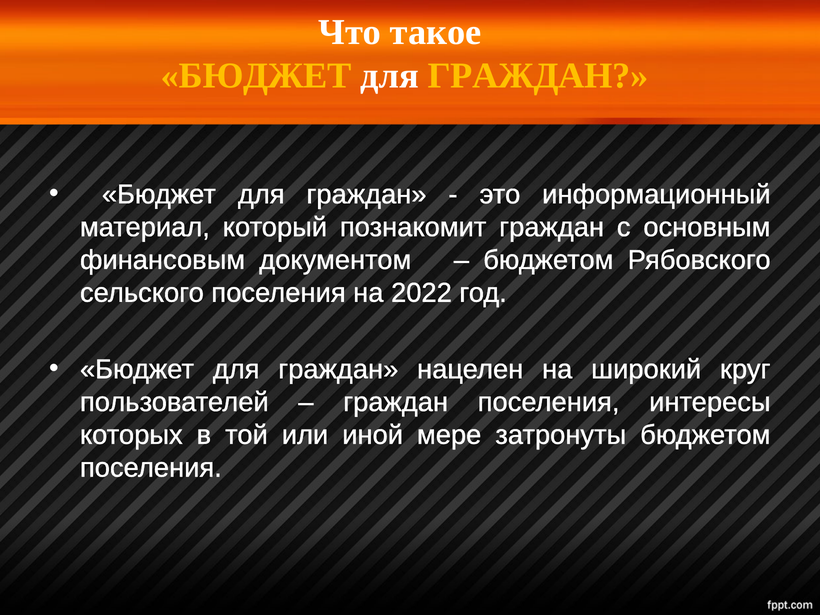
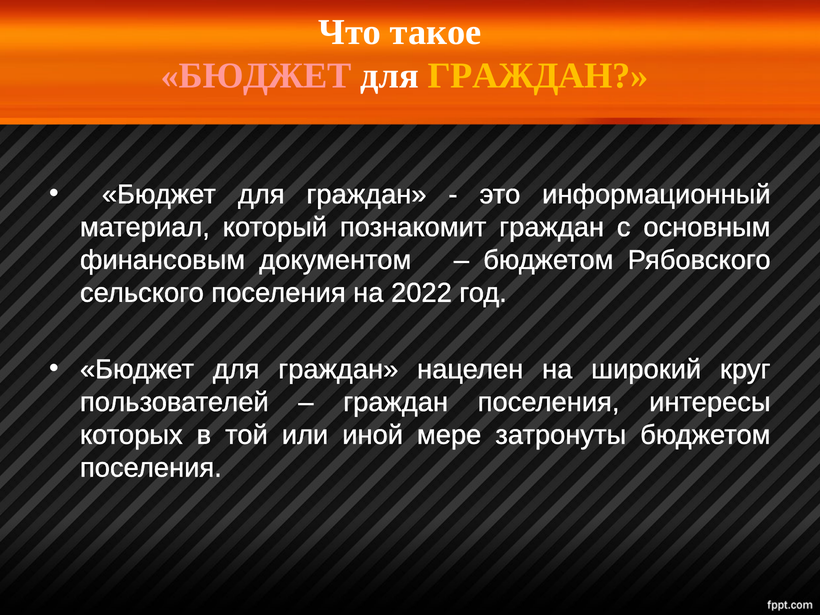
БЮДЖЕТ at (256, 76) colour: yellow -> pink
